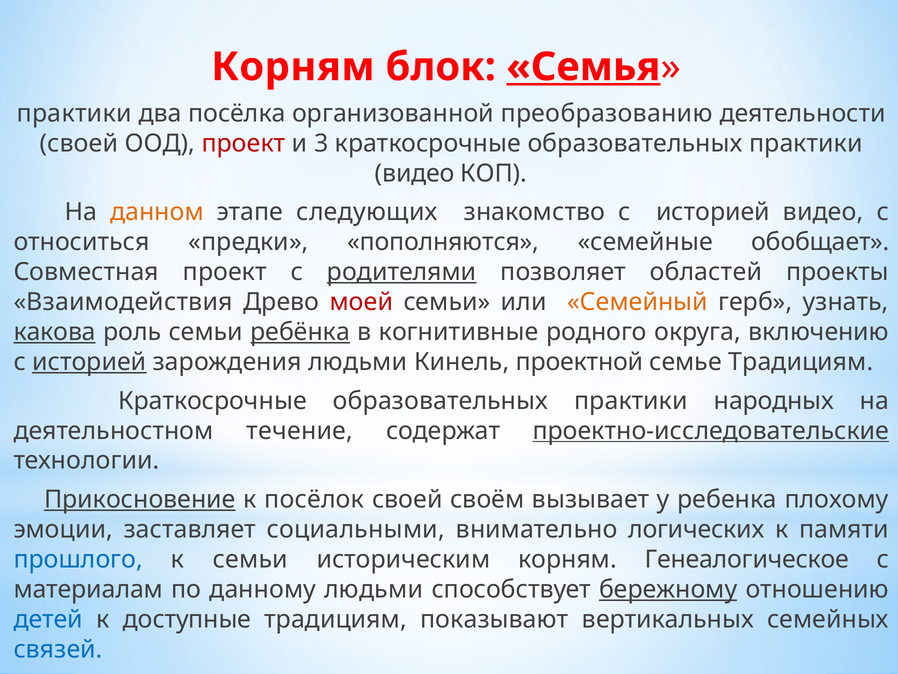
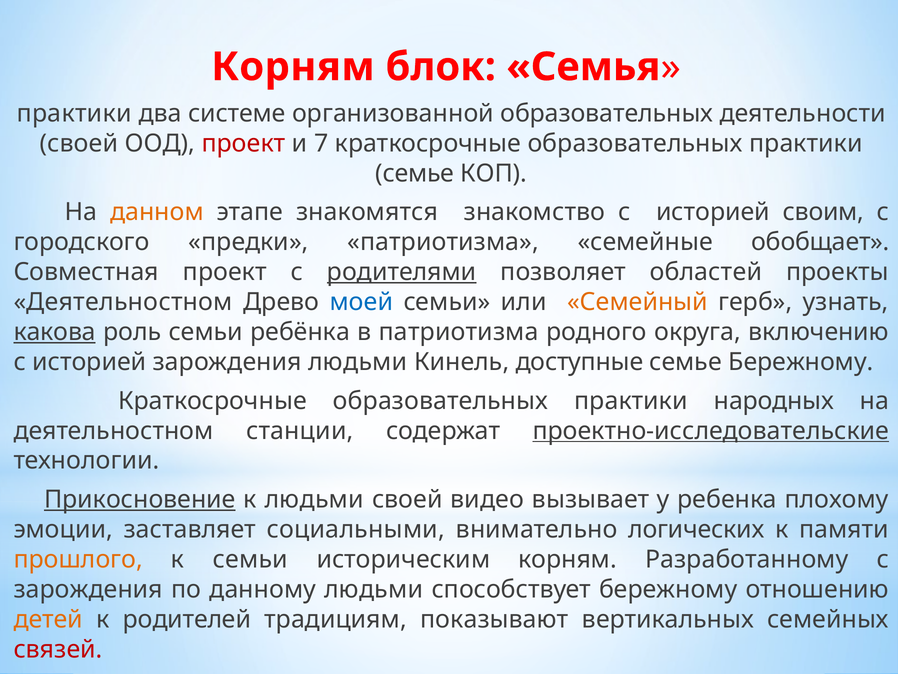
Семья underline: present -> none
посёлка: посёлка -> системе
организованной преобразованию: преобразованию -> образовательных
3: 3 -> 7
видео at (415, 173): видео -> семье
следующих: следующих -> знакомятся
историей видео: видео -> своим
относиться: относиться -> городского
предки пополняются: пополняются -> патриотизма
Взаимодействия at (123, 302): Взаимодействия -> Деятельностном
моей colour: red -> blue
ребёнка underline: present -> none
в когнитивные: когнитивные -> патриотизма
историей at (89, 362) underline: present -> none
проектной: проектной -> доступные
семье Традициям: Традициям -> Бережному
течение: течение -> станции
к посёлок: посёлок -> людьми
своём: своём -> видео
прошлого colour: blue -> orange
Генеалогическое: Генеалогическое -> Разработанному
материалам at (88, 589): материалам -> зарождения
бережному at (668, 589) underline: present -> none
детей colour: blue -> orange
доступные: доступные -> родителей
связей colour: blue -> red
